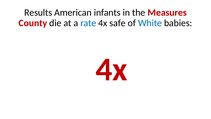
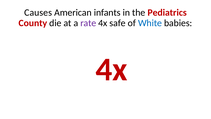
Results: Results -> Causes
Measures: Measures -> Pediatrics
rate colour: blue -> purple
